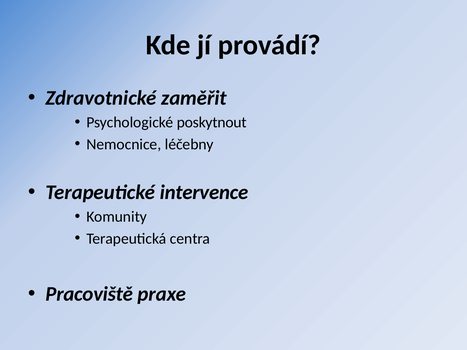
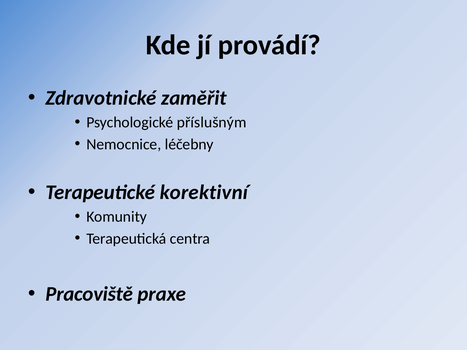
poskytnout: poskytnout -> příslušným
intervence: intervence -> korektivní
